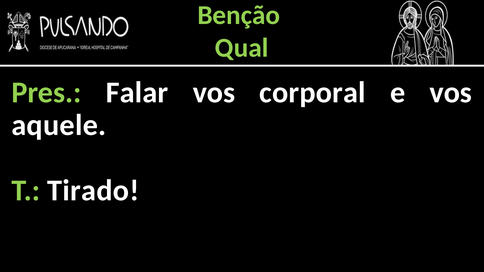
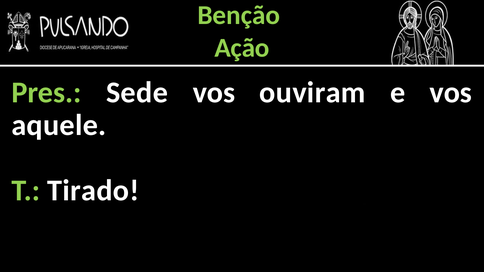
Qual: Qual -> Ação
Falar: Falar -> Sede
corporal: corporal -> ouviram
